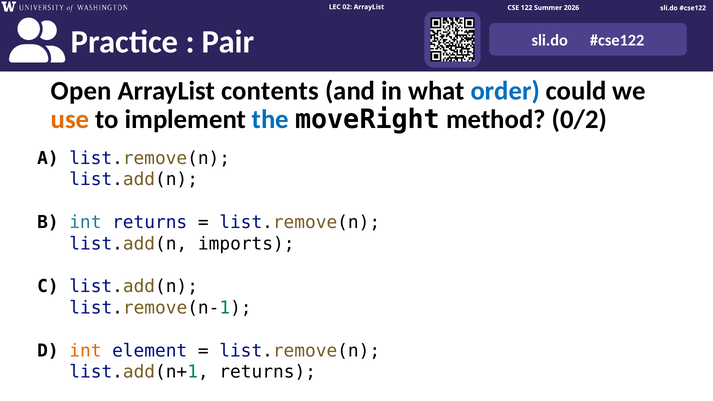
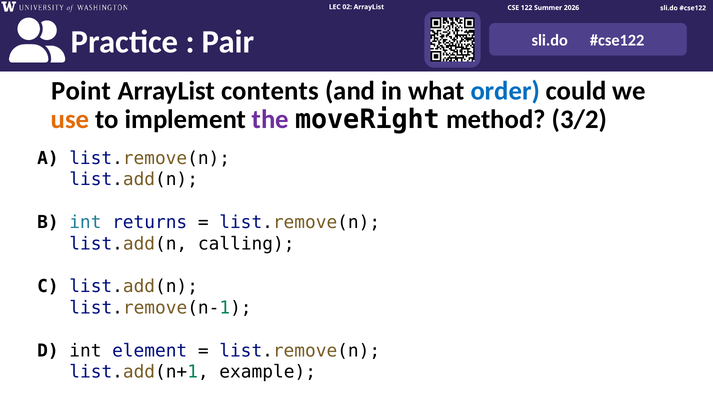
Open: Open -> Point
the colour: blue -> purple
0/2: 0/2 -> 3/2
imports: imports -> calling
int at (85, 351) colour: orange -> black
list.add(n+1 returns: returns -> example
